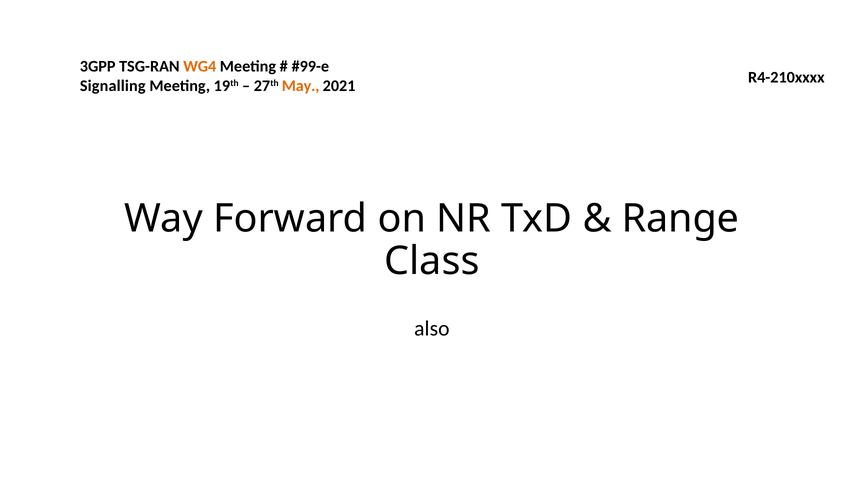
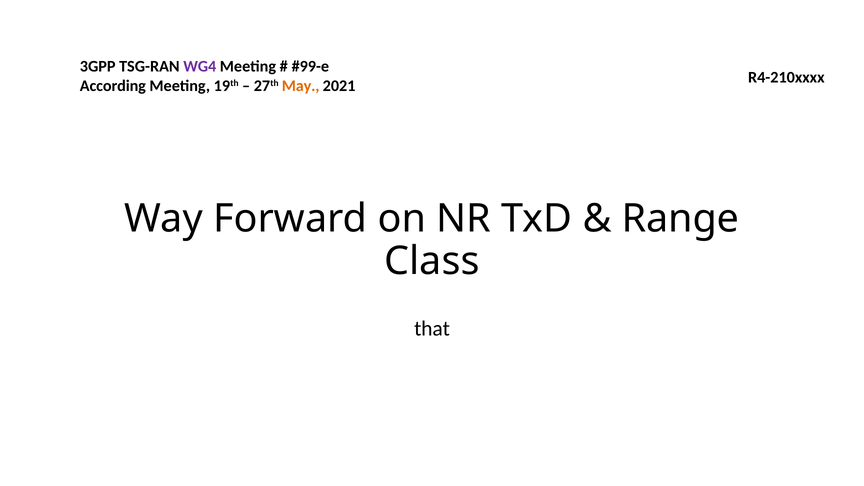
WG4 colour: orange -> purple
Signalling: Signalling -> According
also: also -> that
